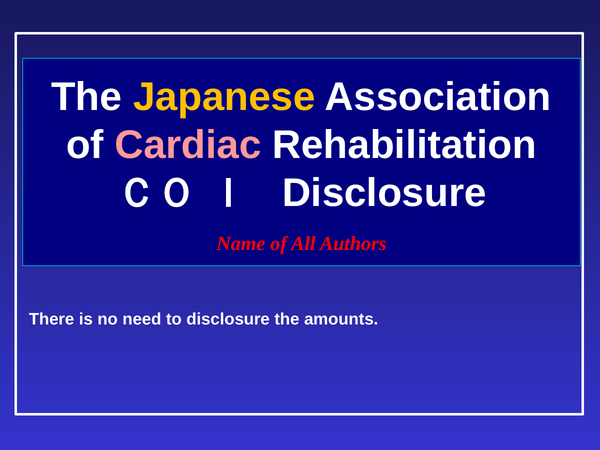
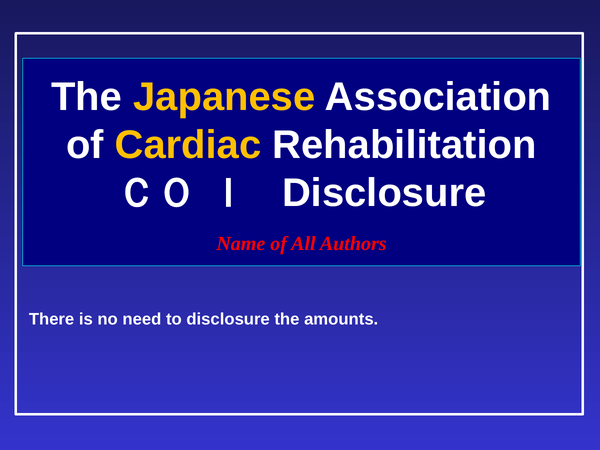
Cardiac colour: pink -> yellow
